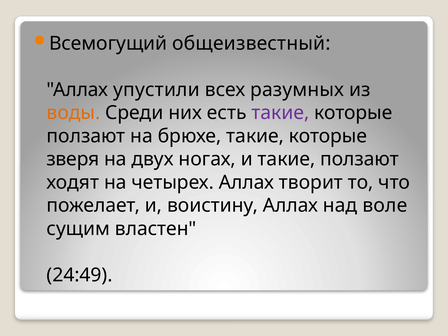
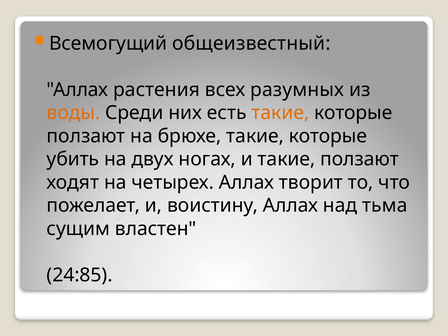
упустили: упустили -> растения
такие at (280, 113) colour: purple -> orange
зверя: зверя -> убить
воле: воле -> тьма
24:49: 24:49 -> 24:85
